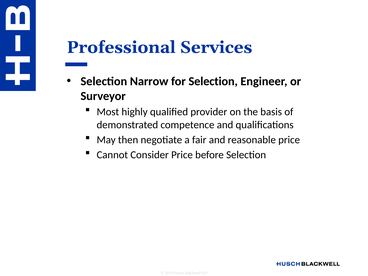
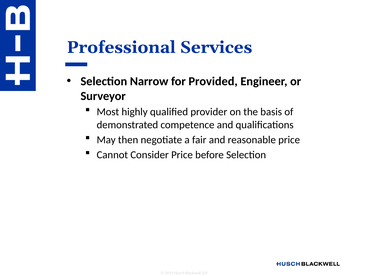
for Selection: Selection -> Provided
